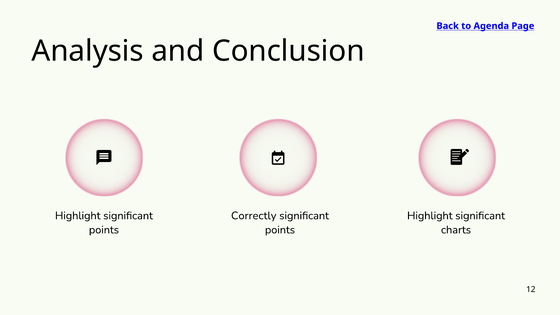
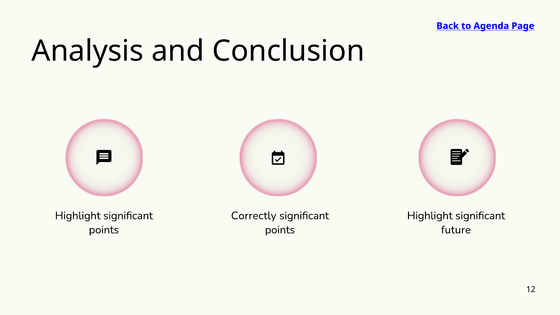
charts: charts -> future
